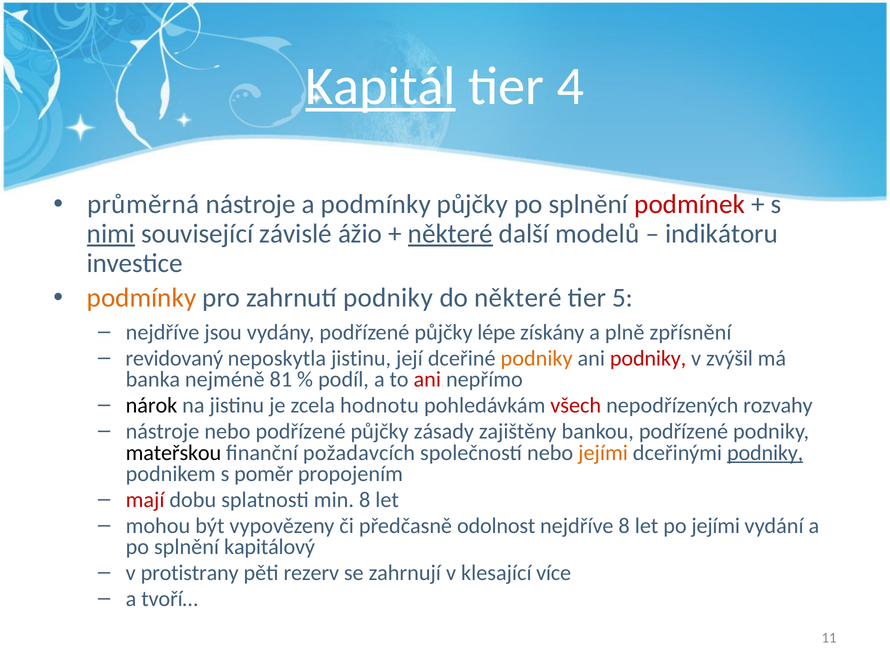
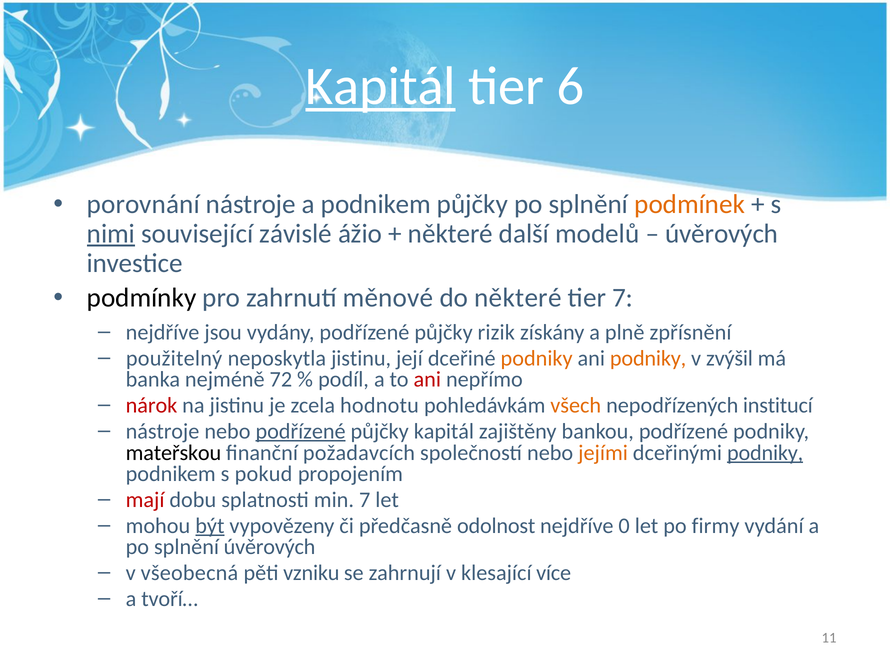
4: 4 -> 6
průměrná: průměrná -> porovnání
a podmínky: podmínky -> podnikem
podmínek colour: red -> orange
některé at (450, 234) underline: present -> none
indikátoru at (722, 234): indikátoru -> úvěrových
podmínky at (142, 298) colour: orange -> black
zahrnutí podniky: podniky -> měnové
tier 5: 5 -> 7
lépe: lépe -> rizik
revidovaný: revidovaný -> použitelný
podniky at (648, 358) colour: red -> orange
81: 81 -> 72
nárok colour: black -> red
všech colour: red -> orange
rozvahy: rozvahy -> institucí
podřízené at (301, 431) underline: none -> present
půjčky zásady: zásady -> kapitál
poměr: poměr -> pokud
min 8: 8 -> 7
být underline: none -> present
nejdříve 8: 8 -> 0
po jejími: jejími -> firmy
splnění kapitálový: kapitálový -> úvěrových
protistrany: protistrany -> všeobecná
rezerv: rezerv -> vzniku
